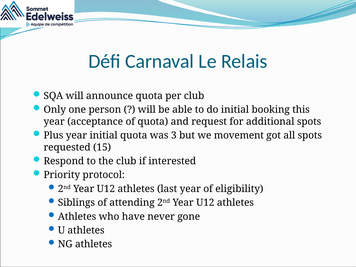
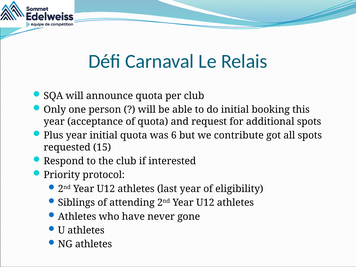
3: 3 -> 6
movement: movement -> contribute
